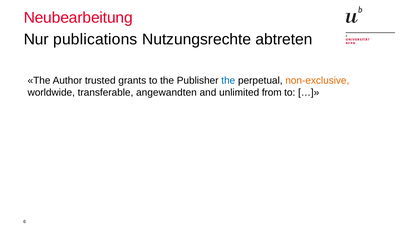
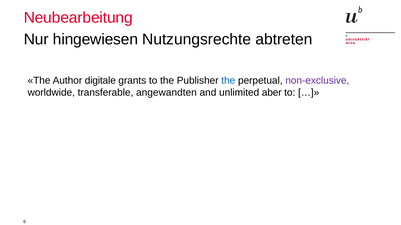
publications: publications -> hingewiesen
trusted: trusted -> digitale
non-exclusive colour: orange -> purple
from: from -> aber
